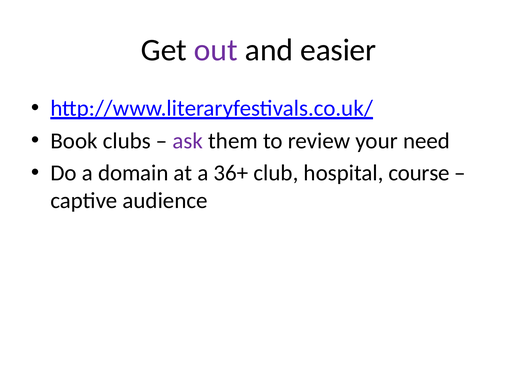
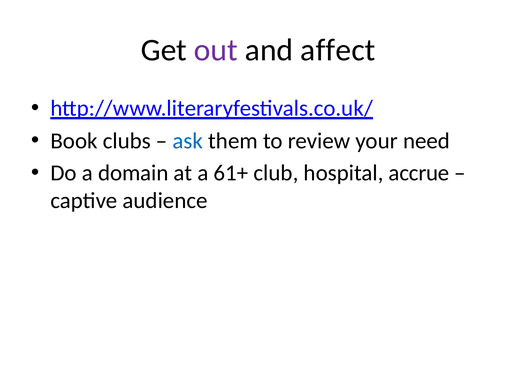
easier: easier -> affect
ask colour: purple -> blue
36+: 36+ -> 61+
course: course -> accrue
